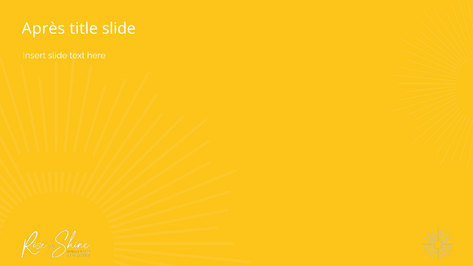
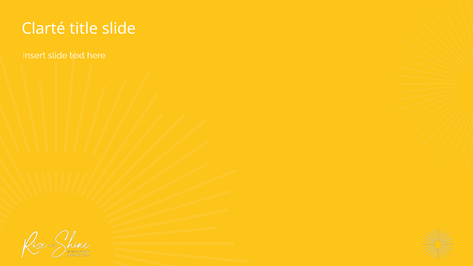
Après: Après -> Clarté
